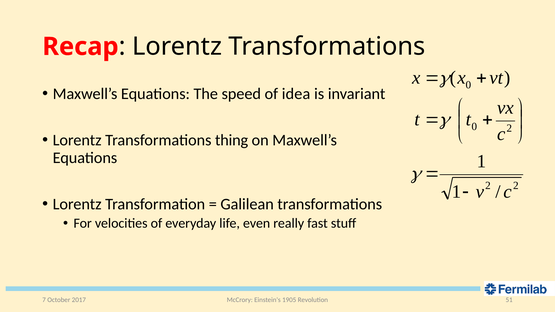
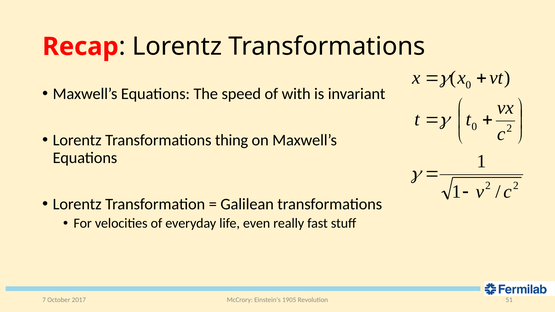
idea: idea -> with
